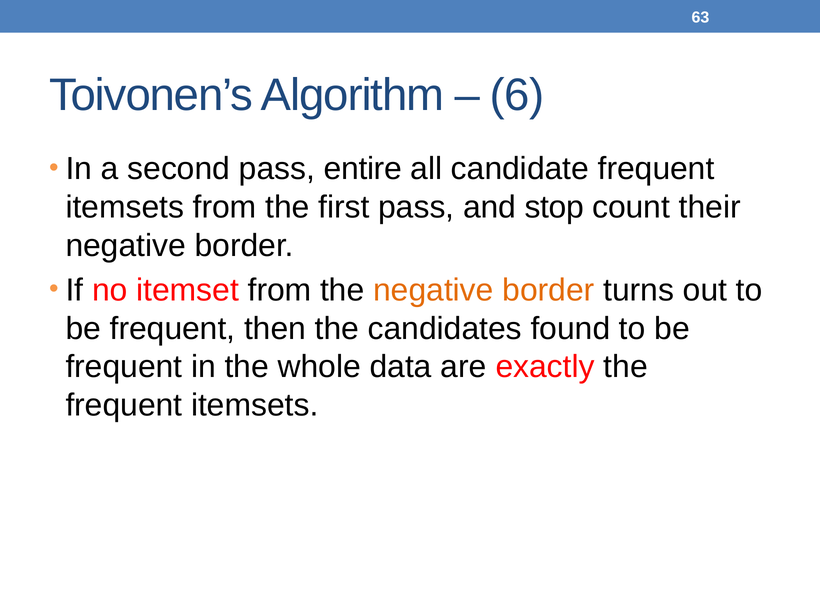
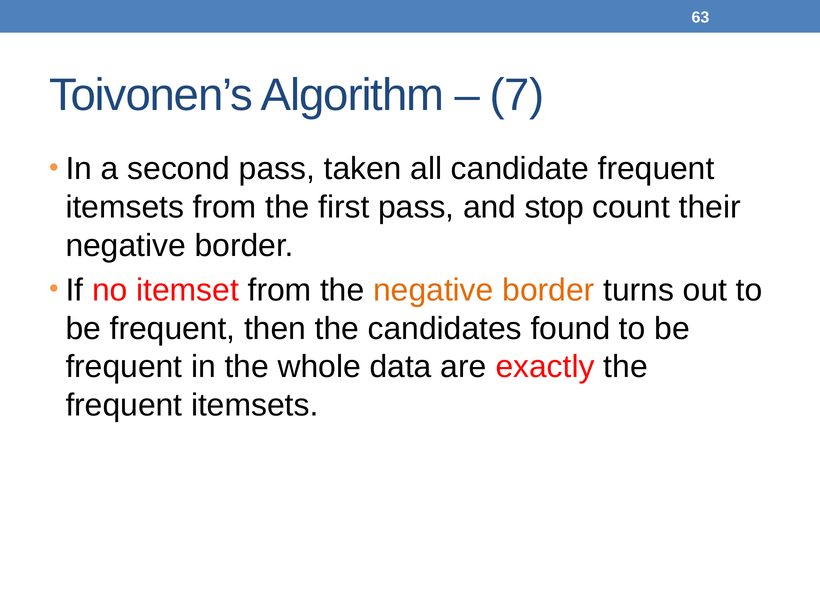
6: 6 -> 7
entire: entire -> taken
